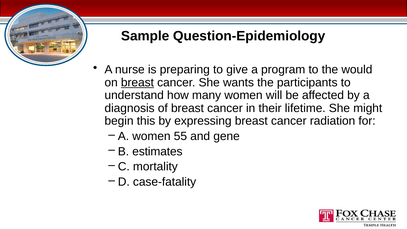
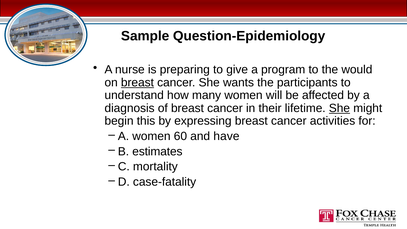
She at (339, 108) underline: none -> present
radiation: radiation -> activities
55: 55 -> 60
gene: gene -> have
